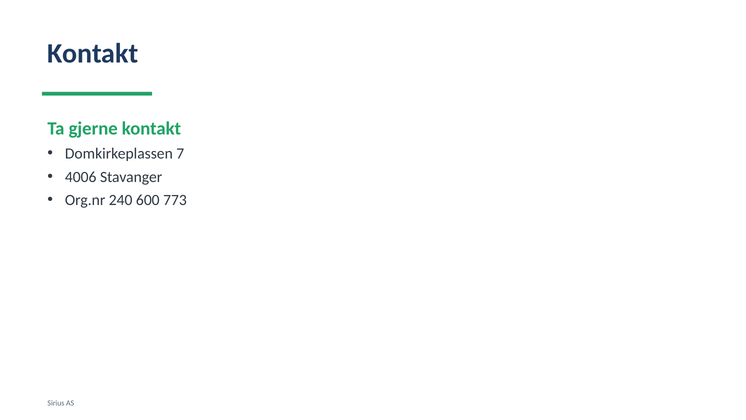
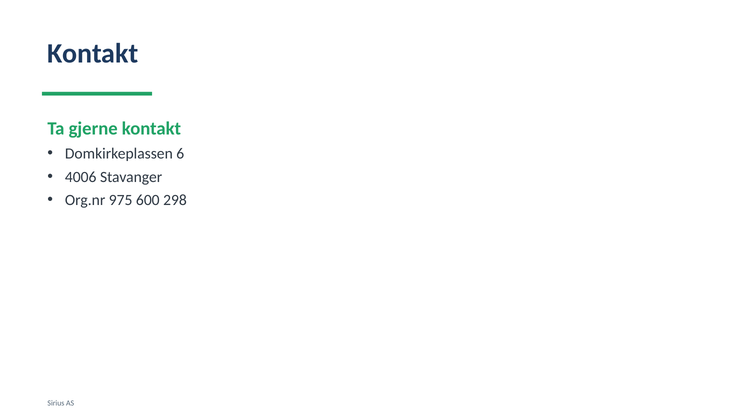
7: 7 -> 6
240: 240 -> 975
773: 773 -> 298
